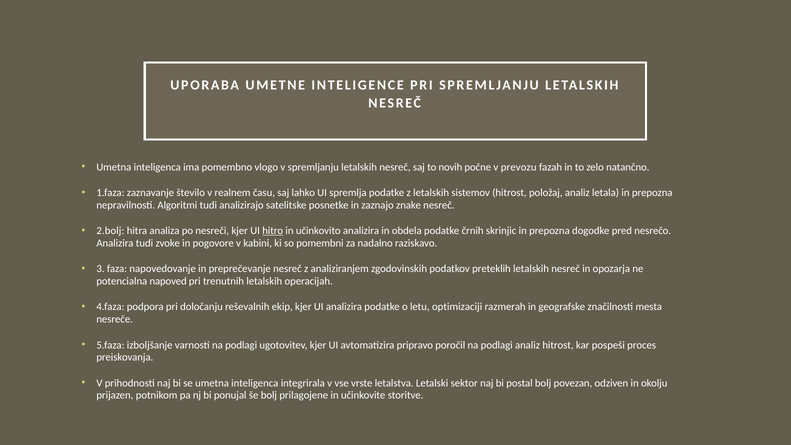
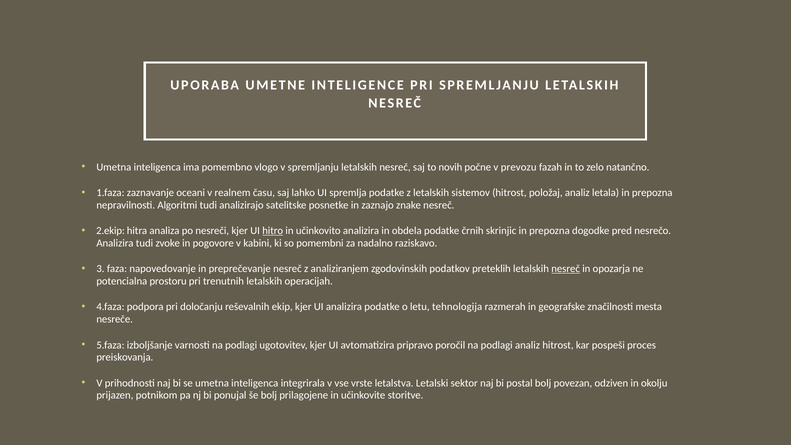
število: število -> oceani
2.bolj: 2.bolj -> 2.ekip
nesreč at (566, 269) underline: none -> present
napoved: napoved -> prostoru
optimizaciji: optimizaciji -> tehnologija
